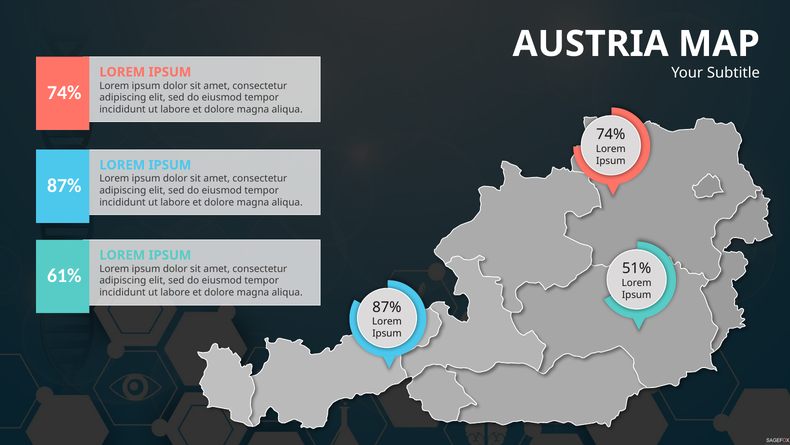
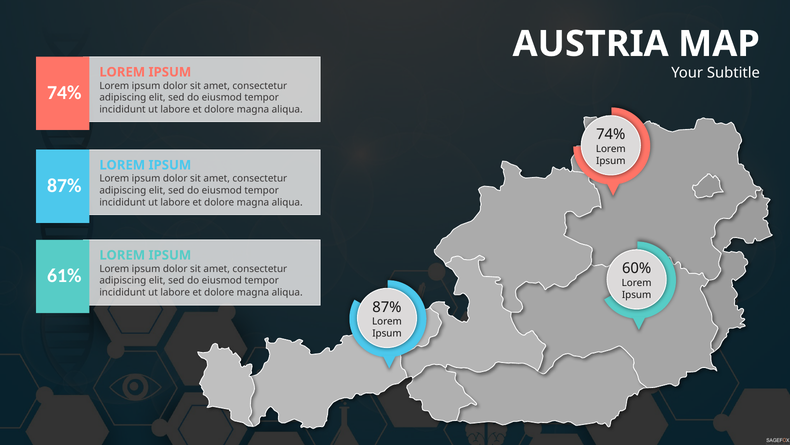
51%: 51% -> 60%
